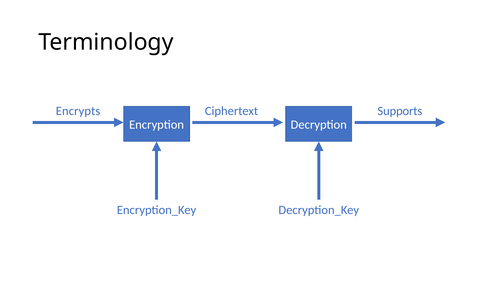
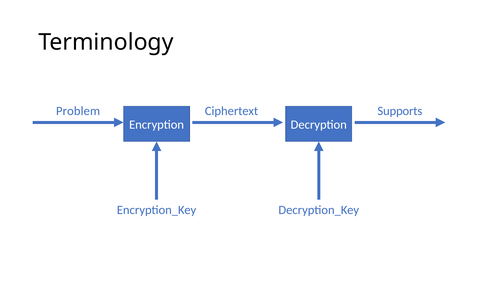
Encrypts: Encrypts -> Problem
